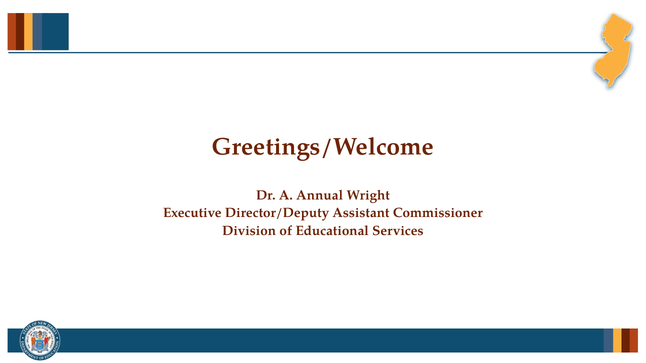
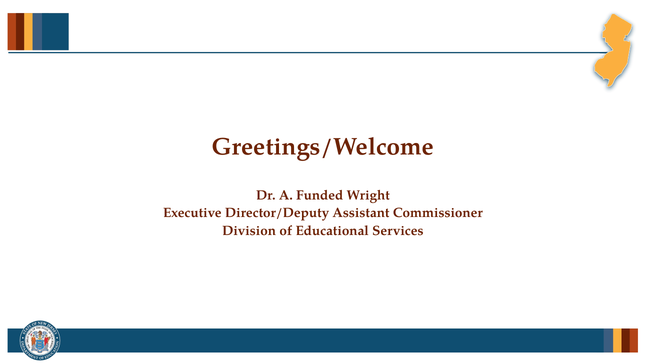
Annual: Annual -> Funded
